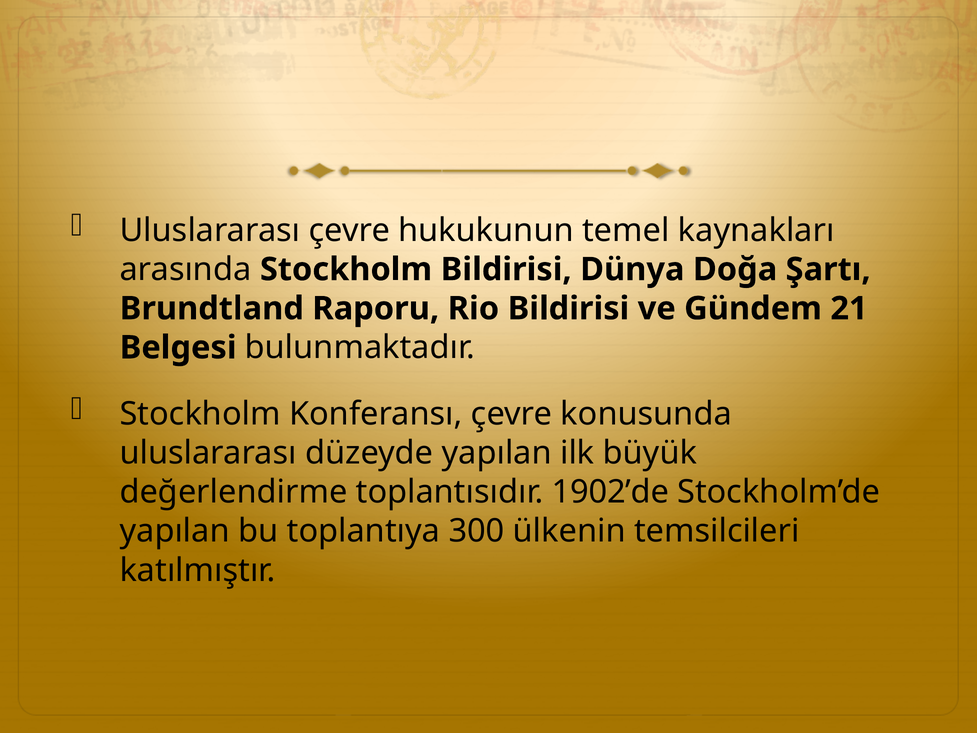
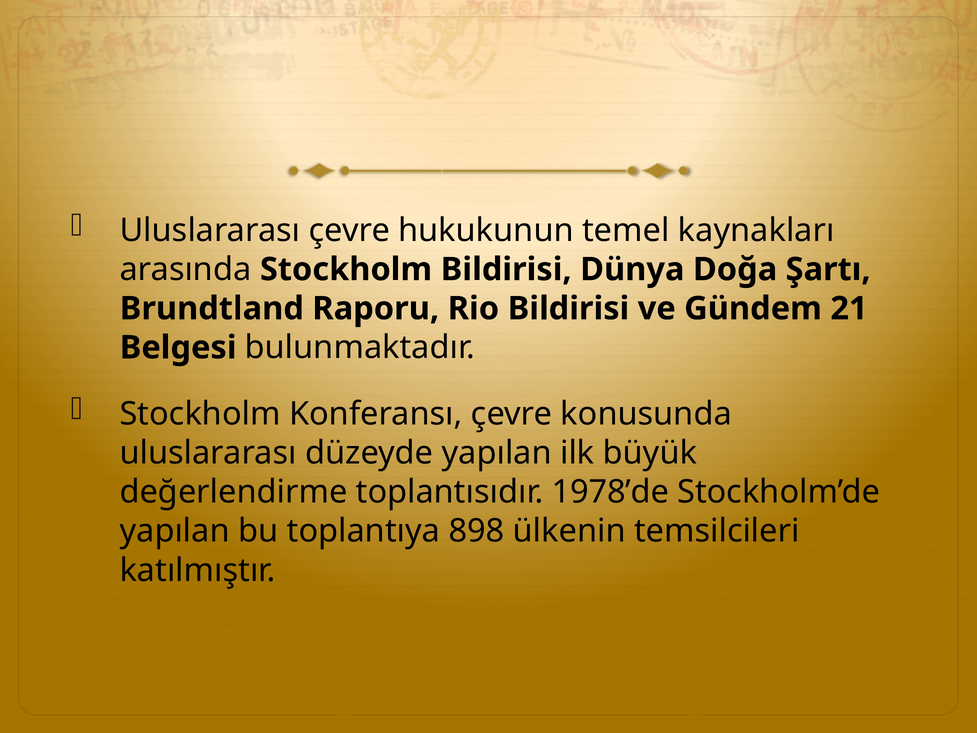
1902’de: 1902’de -> 1978’de
300: 300 -> 898
